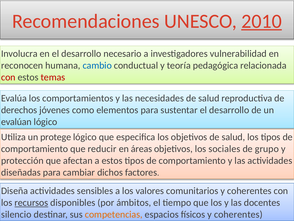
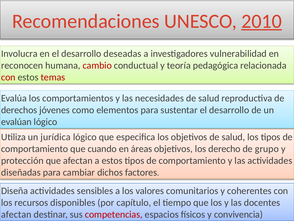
necesario: necesario -> deseadas
cambio colour: blue -> red
protege: protege -> jurídica
reducir: reducir -> cuando
sociales: sociales -> derecho
recursos underline: present -> none
ámbitos: ámbitos -> capítulo
silencio at (16, 214): silencio -> afectan
competencias colour: orange -> red
físicos y coherentes: coherentes -> convivencia
